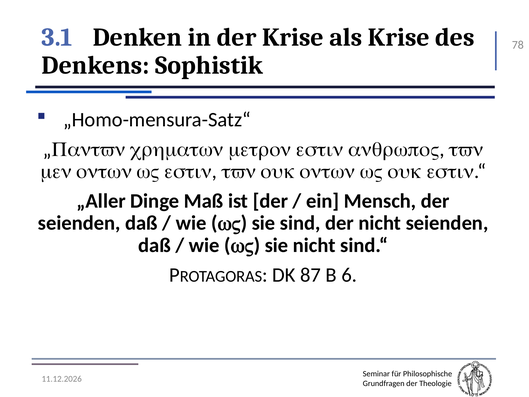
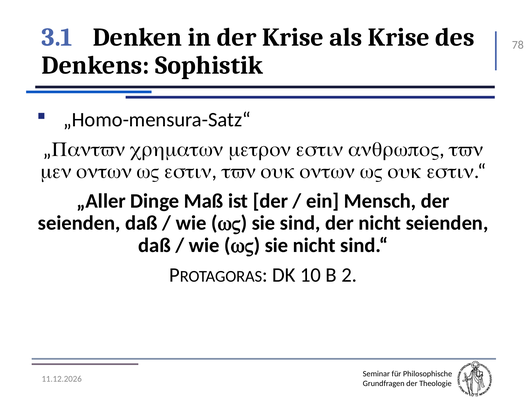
87: 87 -> 10
6: 6 -> 2
